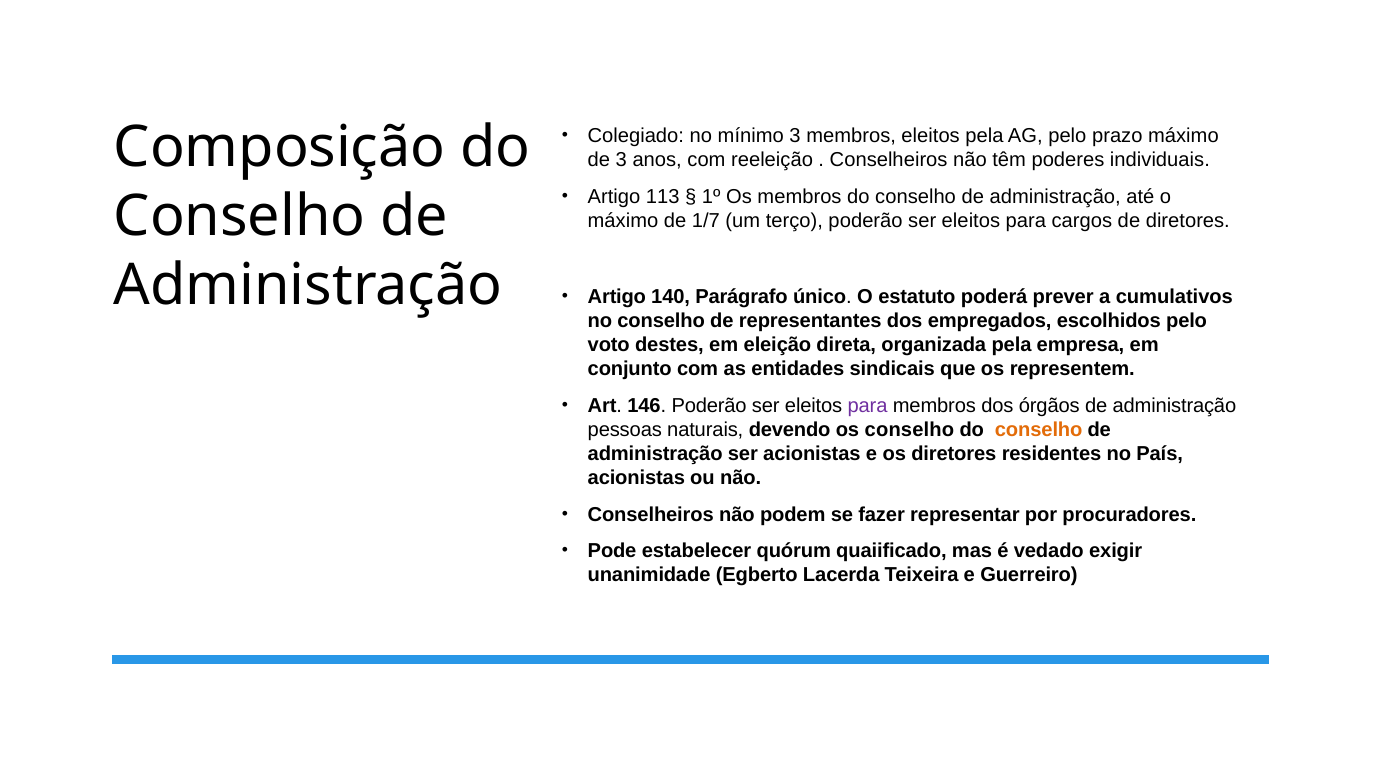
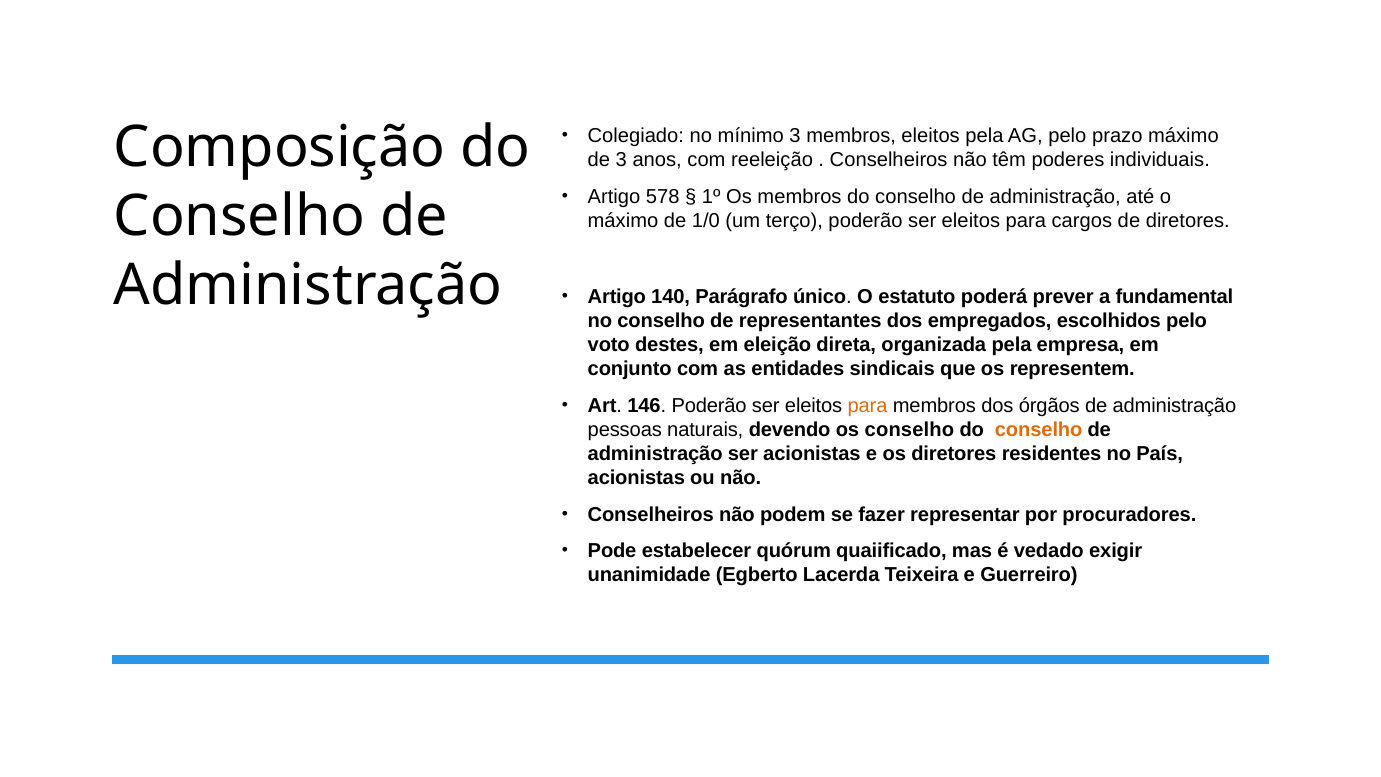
113: 113 -> 578
1/7: 1/7 -> 1/0
cumulativos: cumulativos -> fundamental
para at (868, 406) colour: purple -> orange
